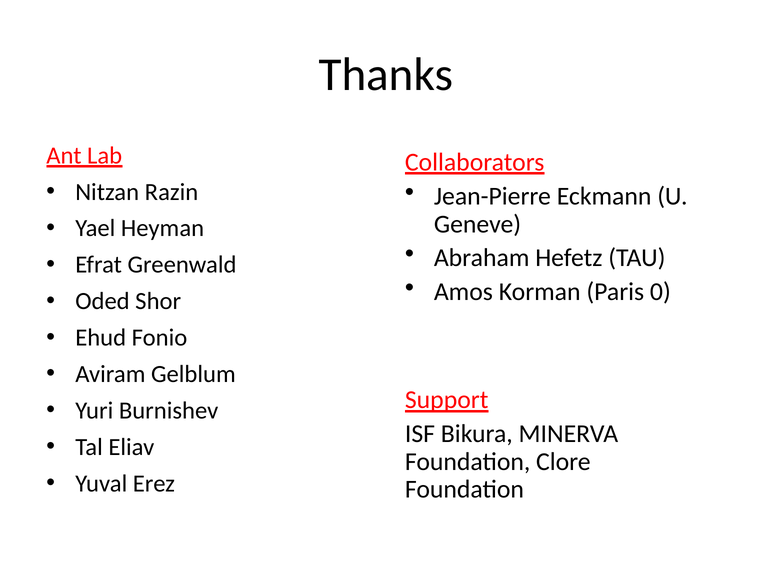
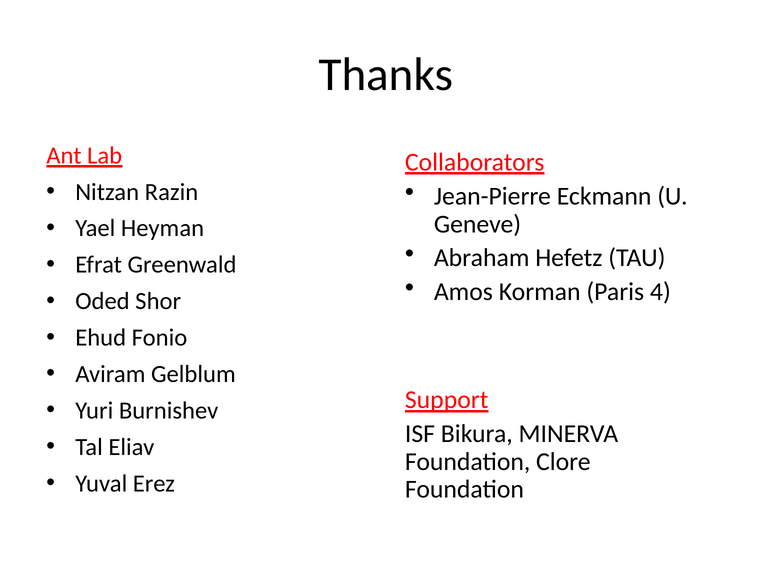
0: 0 -> 4
